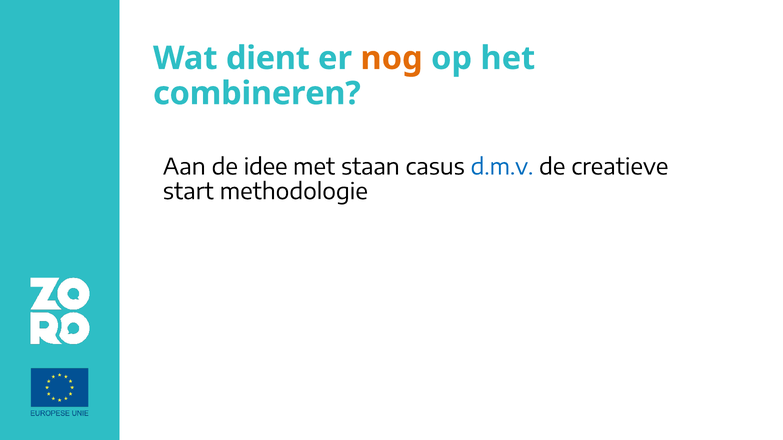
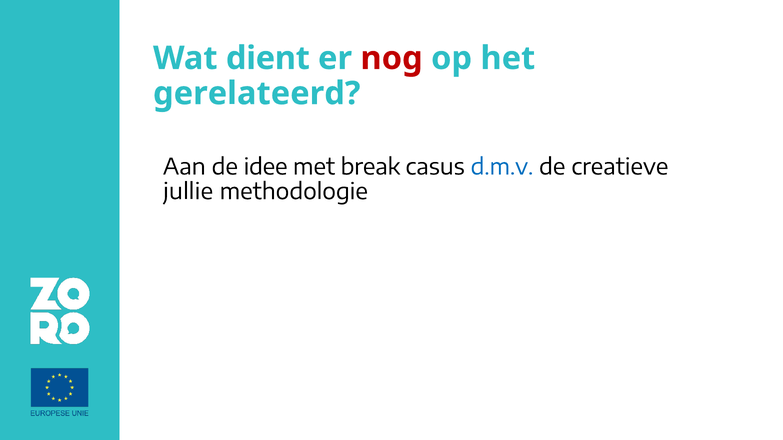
nog colour: orange -> red
combineren: combineren -> gerelateerd
staan: staan -> break
start: start -> jullie
